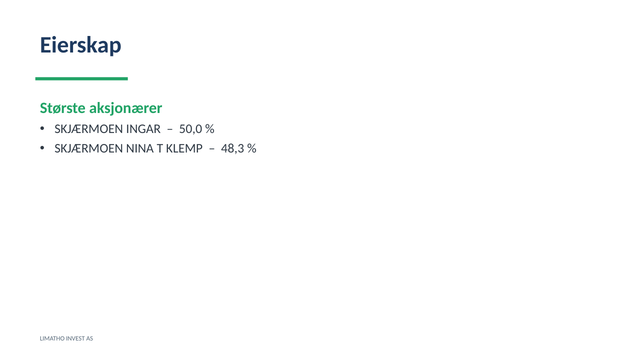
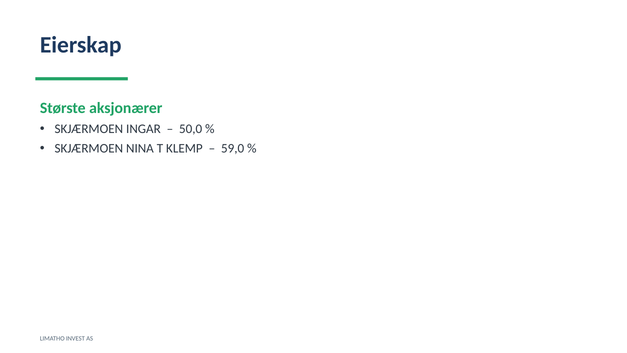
48,3: 48,3 -> 59,0
